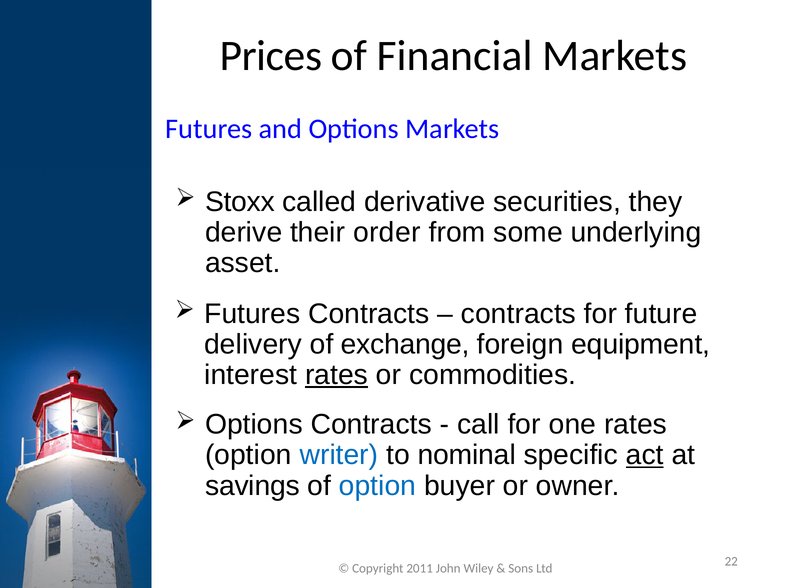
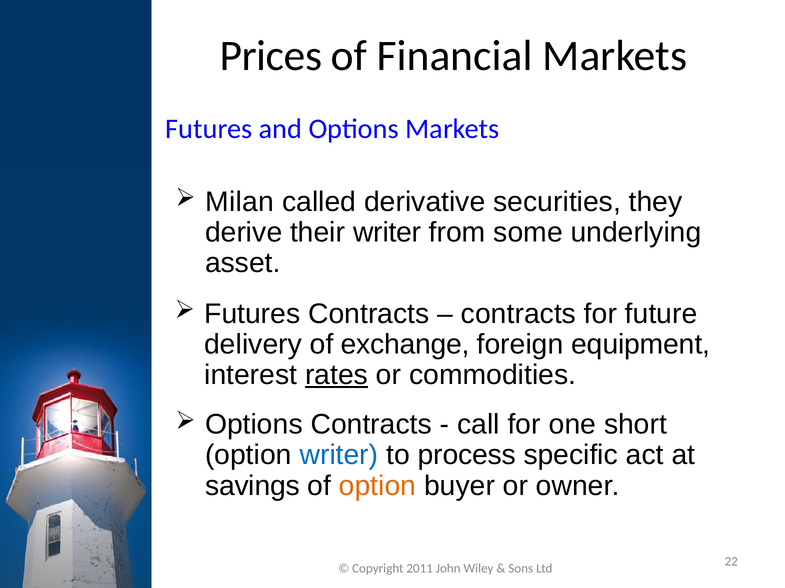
Stoxx: Stoxx -> Milan
their order: order -> writer
one rates: rates -> short
nominal: nominal -> process
act underline: present -> none
option at (378, 486) colour: blue -> orange
